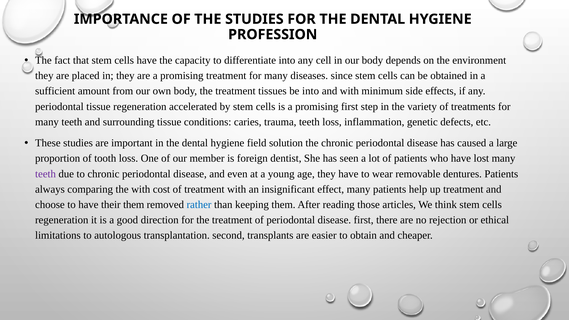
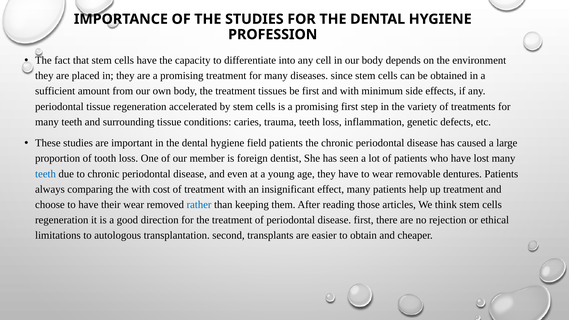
be into: into -> first
field solution: solution -> patients
teeth at (46, 174) colour: purple -> blue
their them: them -> wear
